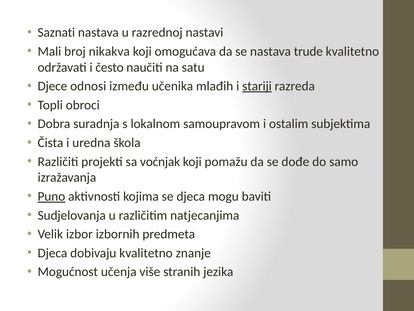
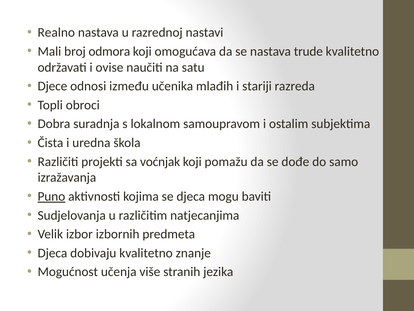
Saznati: Saznati -> Realno
nikakva: nikakva -> odmora
često: često -> ovise
stariji underline: present -> none
